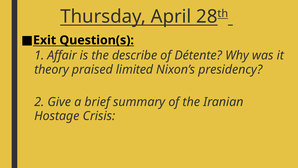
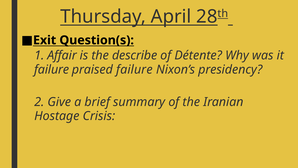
theory at (52, 69): theory -> failure
praised limited: limited -> failure
